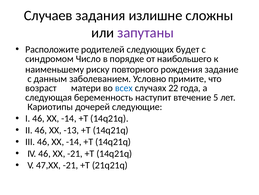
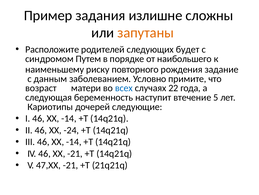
Случаев: Случаев -> Пример
запутаны colour: purple -> orange
Число: Число -> Путем
-13: -13 -> -24
